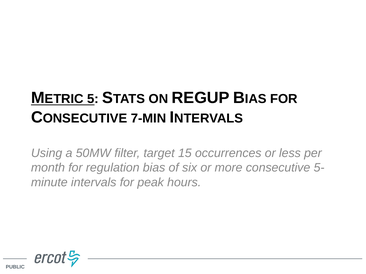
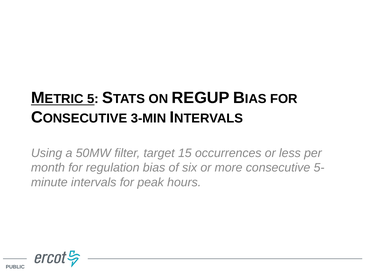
7-MIN: 7-MIN -> 3-MIN
